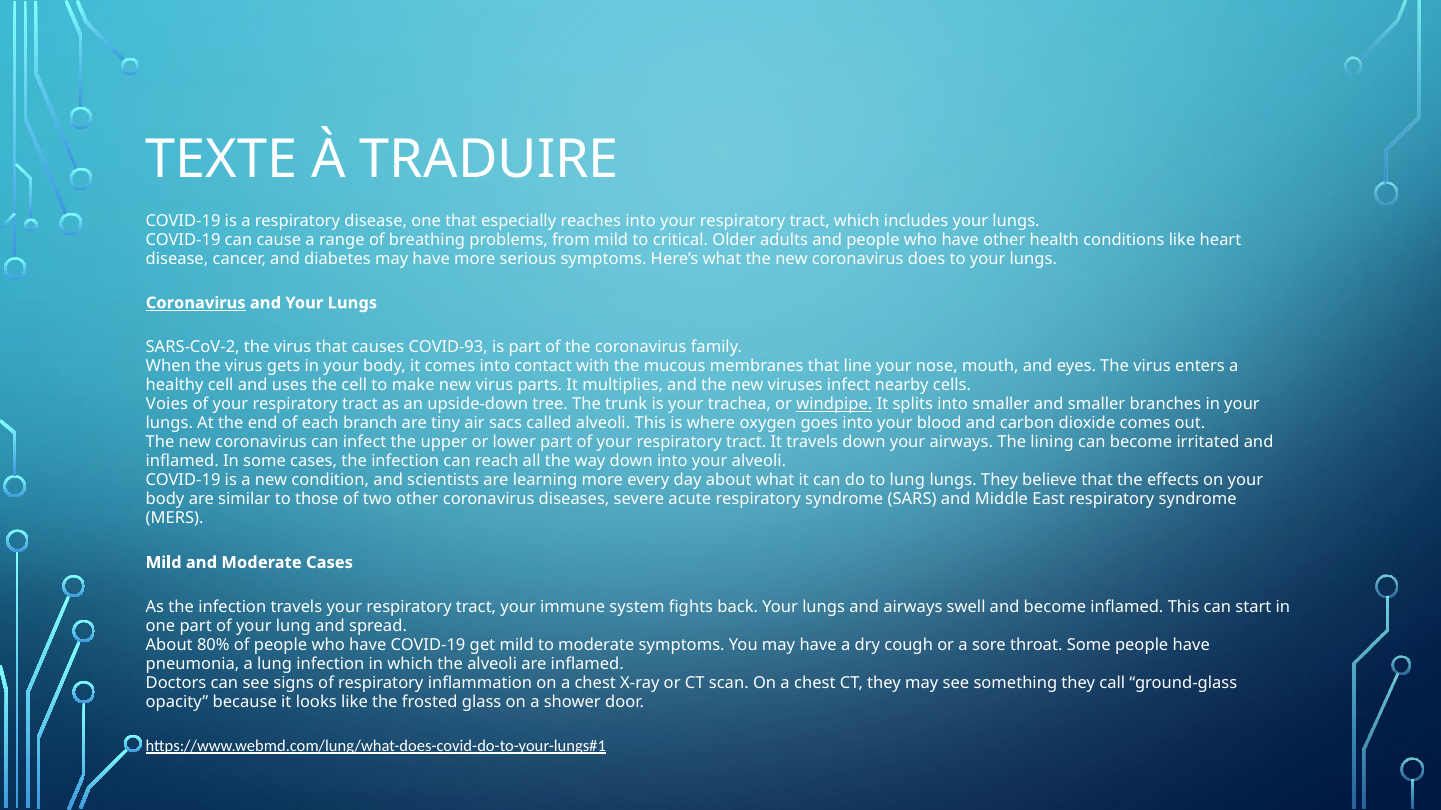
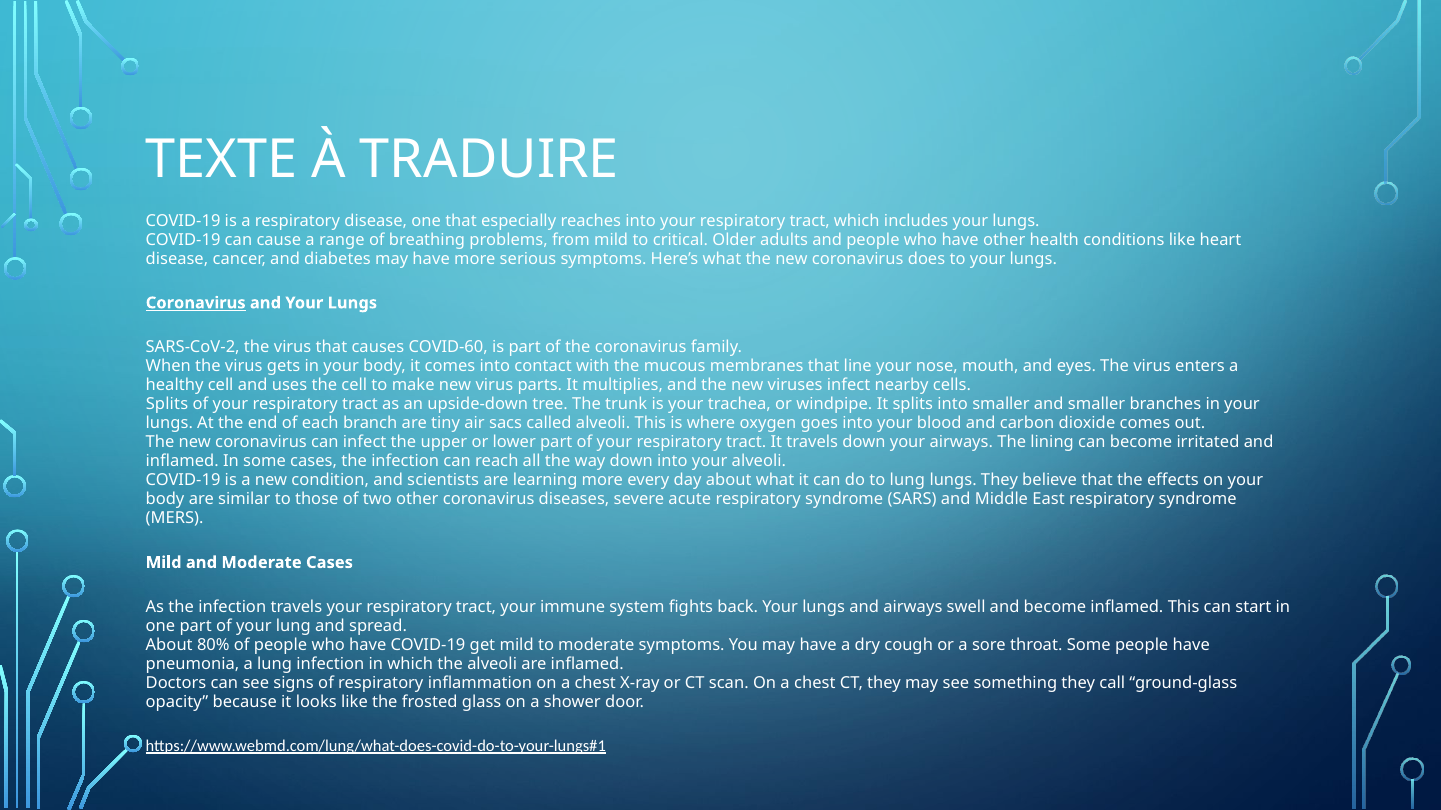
COVID-93: COVID-93 -> COVID-60
Voies at (167, 404): Voies -> Splits
windpipe underline: present -> none
